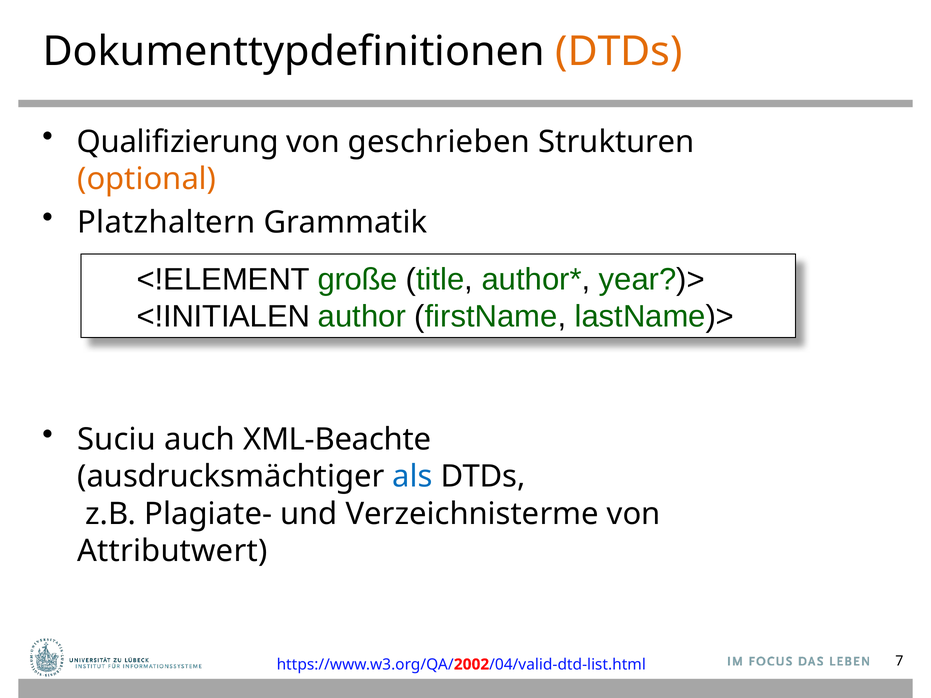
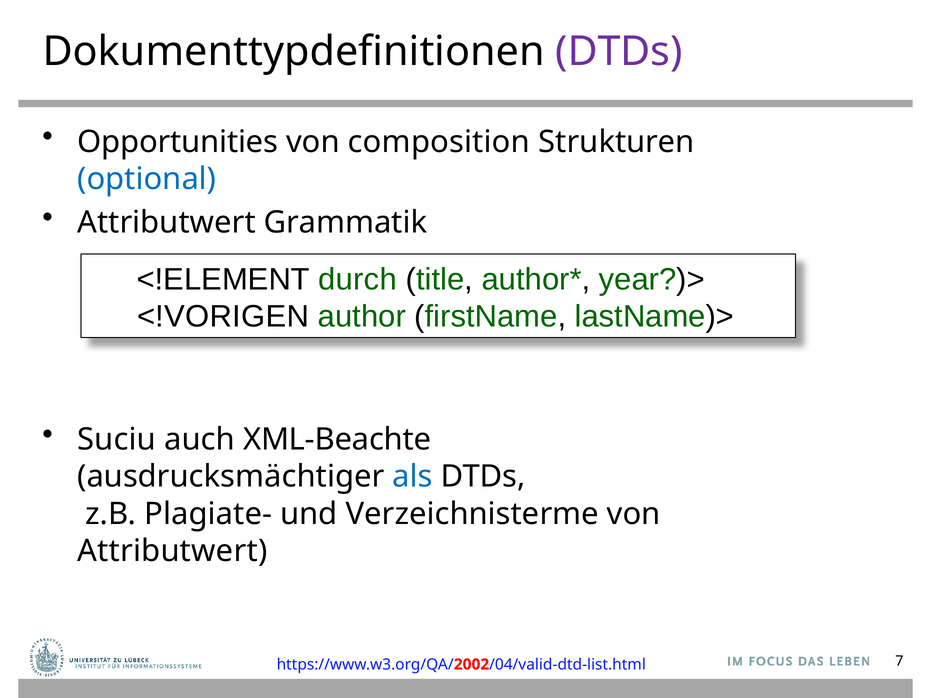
DTDs at (619, 52) colour: orange -> purple
Qualifizierung: Qualifizierung -> Opportunities
geschrieben: geschrieben -> composition
optional colour: orange -> blue
Platzhaltern at (166, 223): Platzhaltern -> Attributwert
große: große -> durch
<!INITIALEN: <!INITIALEN -> <!VORIGEN
